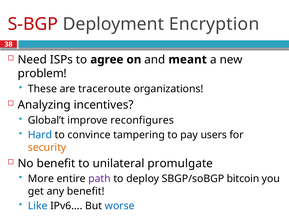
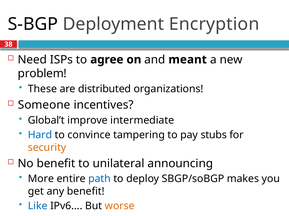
S-BGP colour: red -> black
traceroute: traceroute -> distributed
Analyzing: Analyzing -> Someone
reconfigures: reconfigures -> intermediate
users: users -> stubs
promulgate: promulgate -> announcing
path colour: purple -> blue
bitcoin: bitcoin -> makes
worse colour: blue -> orange
